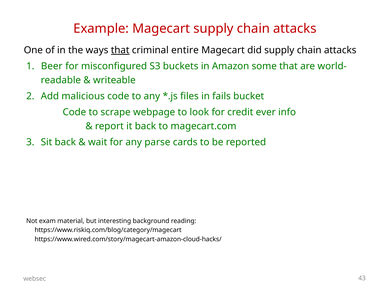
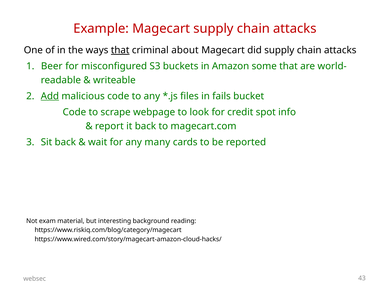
entire: entire -> about
Add underline: none -> present
ever: ever -> spot
parse: parse -> many
